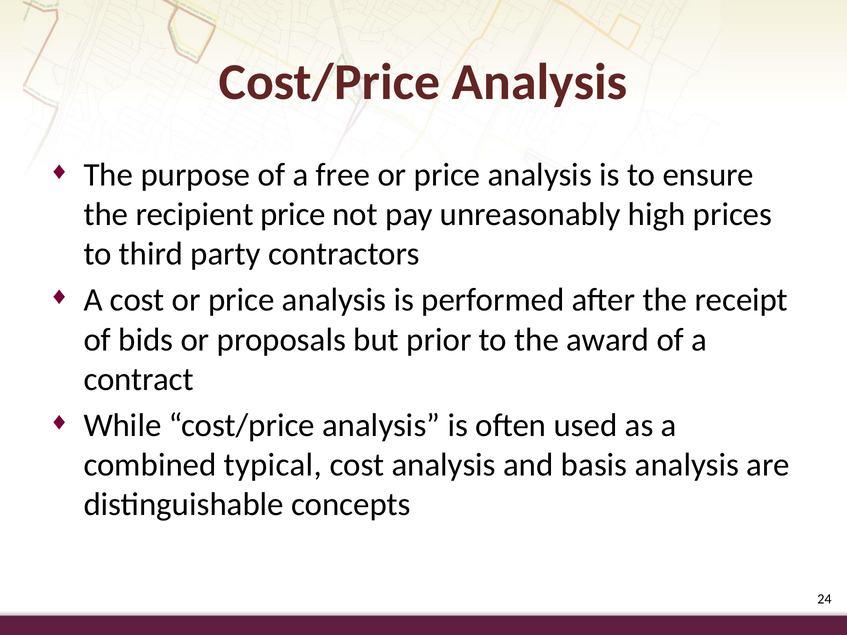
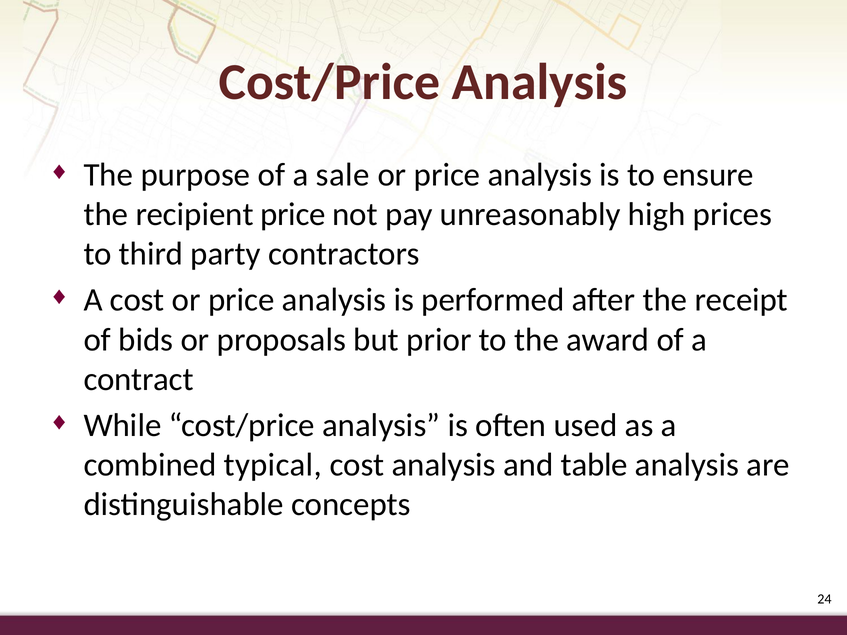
free: free -> sale
basis: basis -> table
